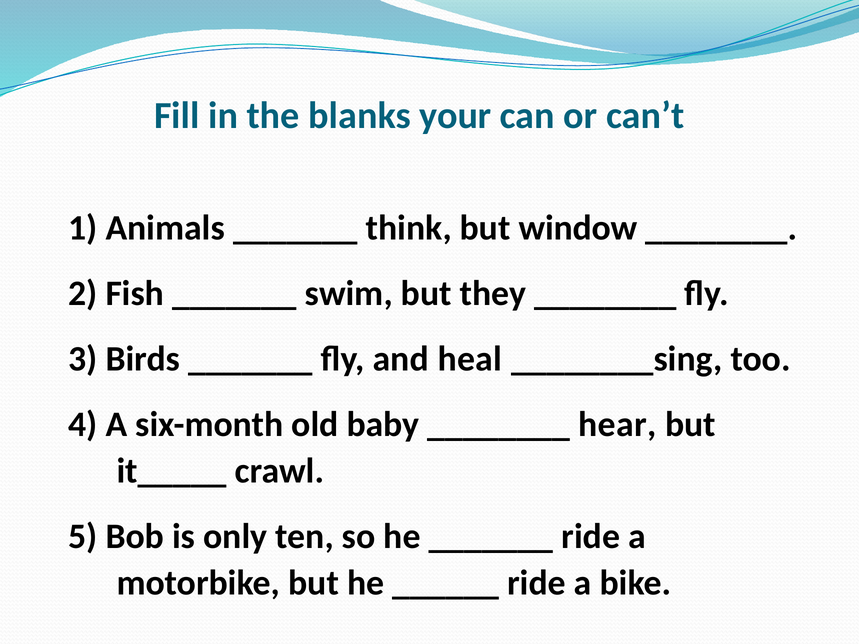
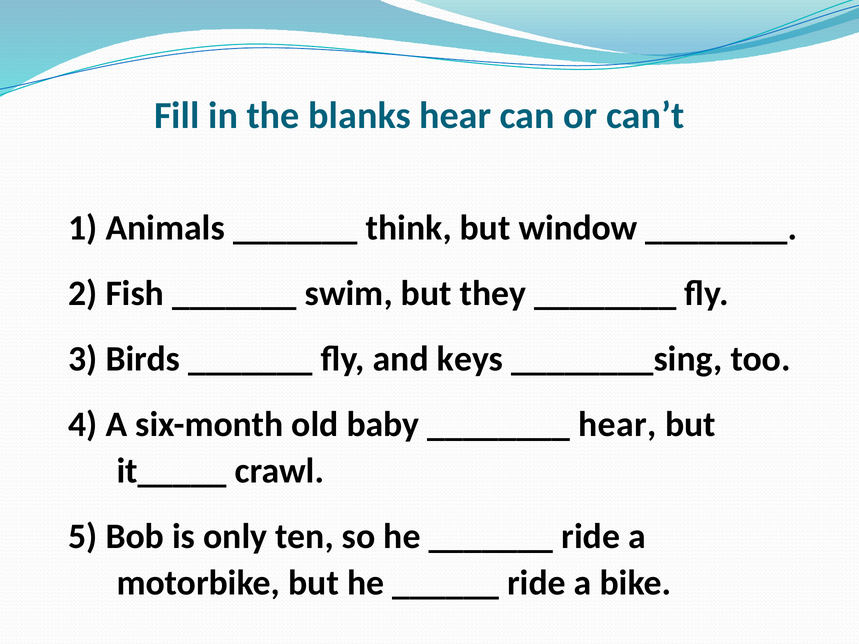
blanks your: your -> hear
heal: heal -> keys
